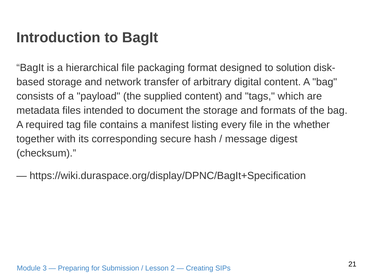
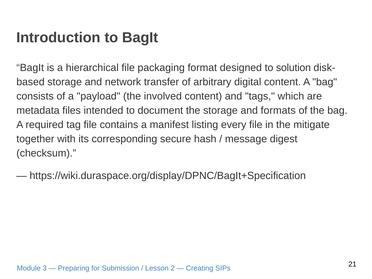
supplied: supplied -> involved
whether: whether -> mitigate
